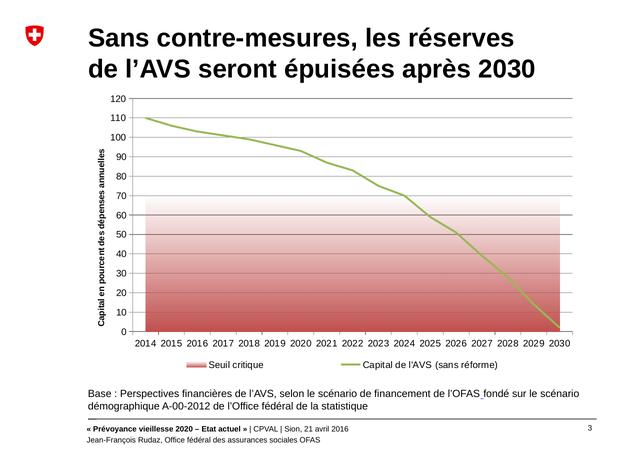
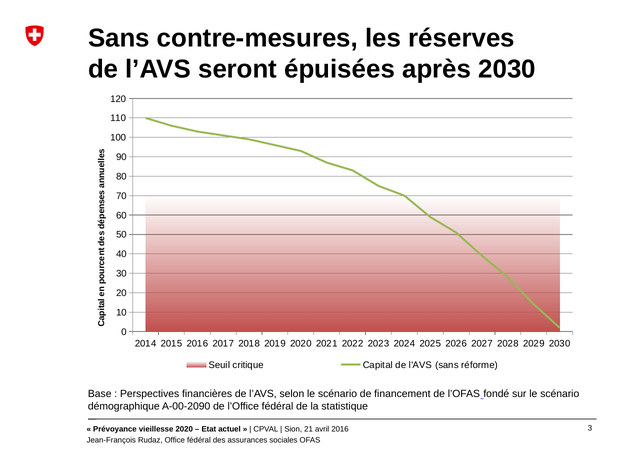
A-00-2012: A-00-2012 -> A-00-2090
